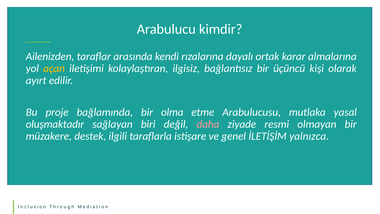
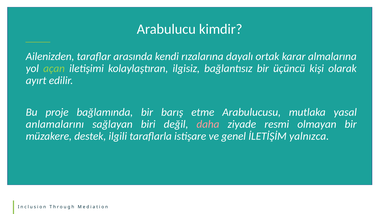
açan colour: yellow -> light green
olma: olma -> barış
oluşmaktadır: oluşmaktadır -> anlamalarını
